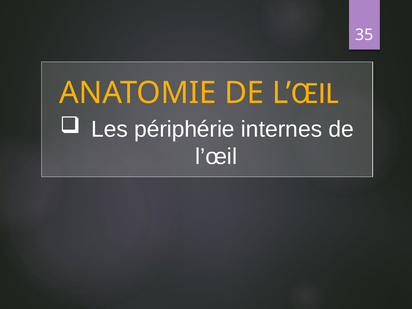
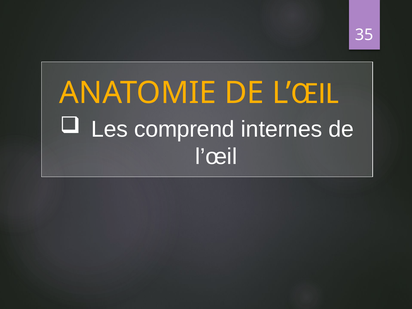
périphérie: périphérie -> comprend
